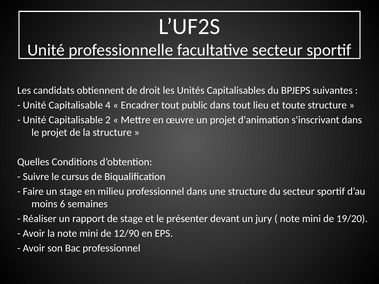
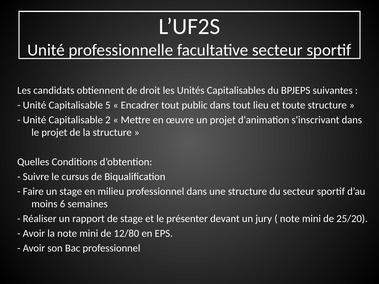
4: 4 -> 5
19/20: 19/20 -> 25/20
12/90: 12/90 -> 12/80
